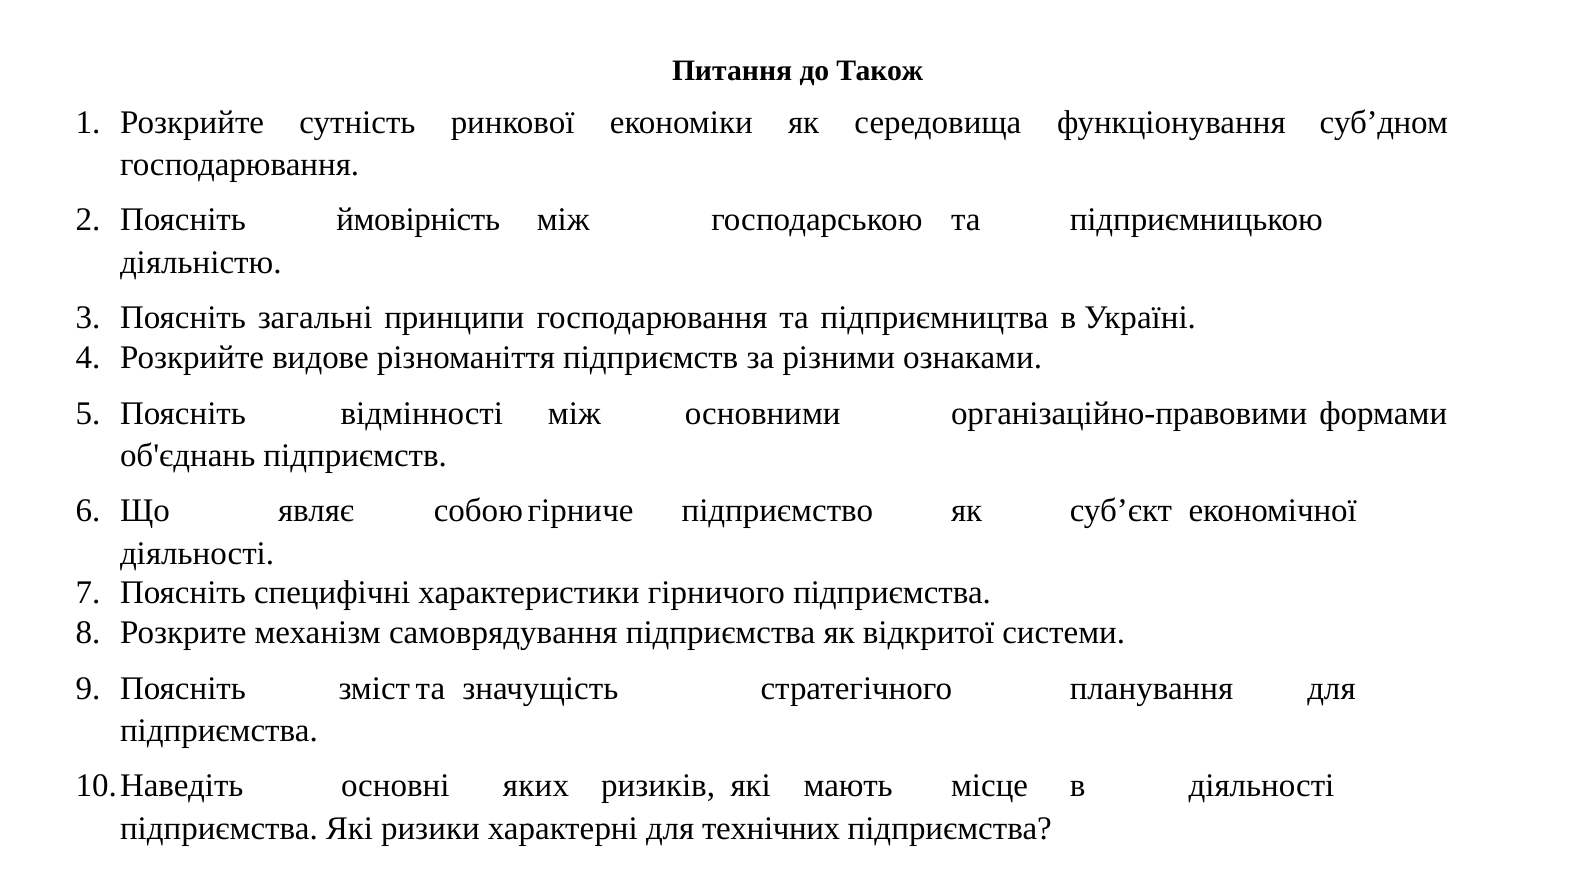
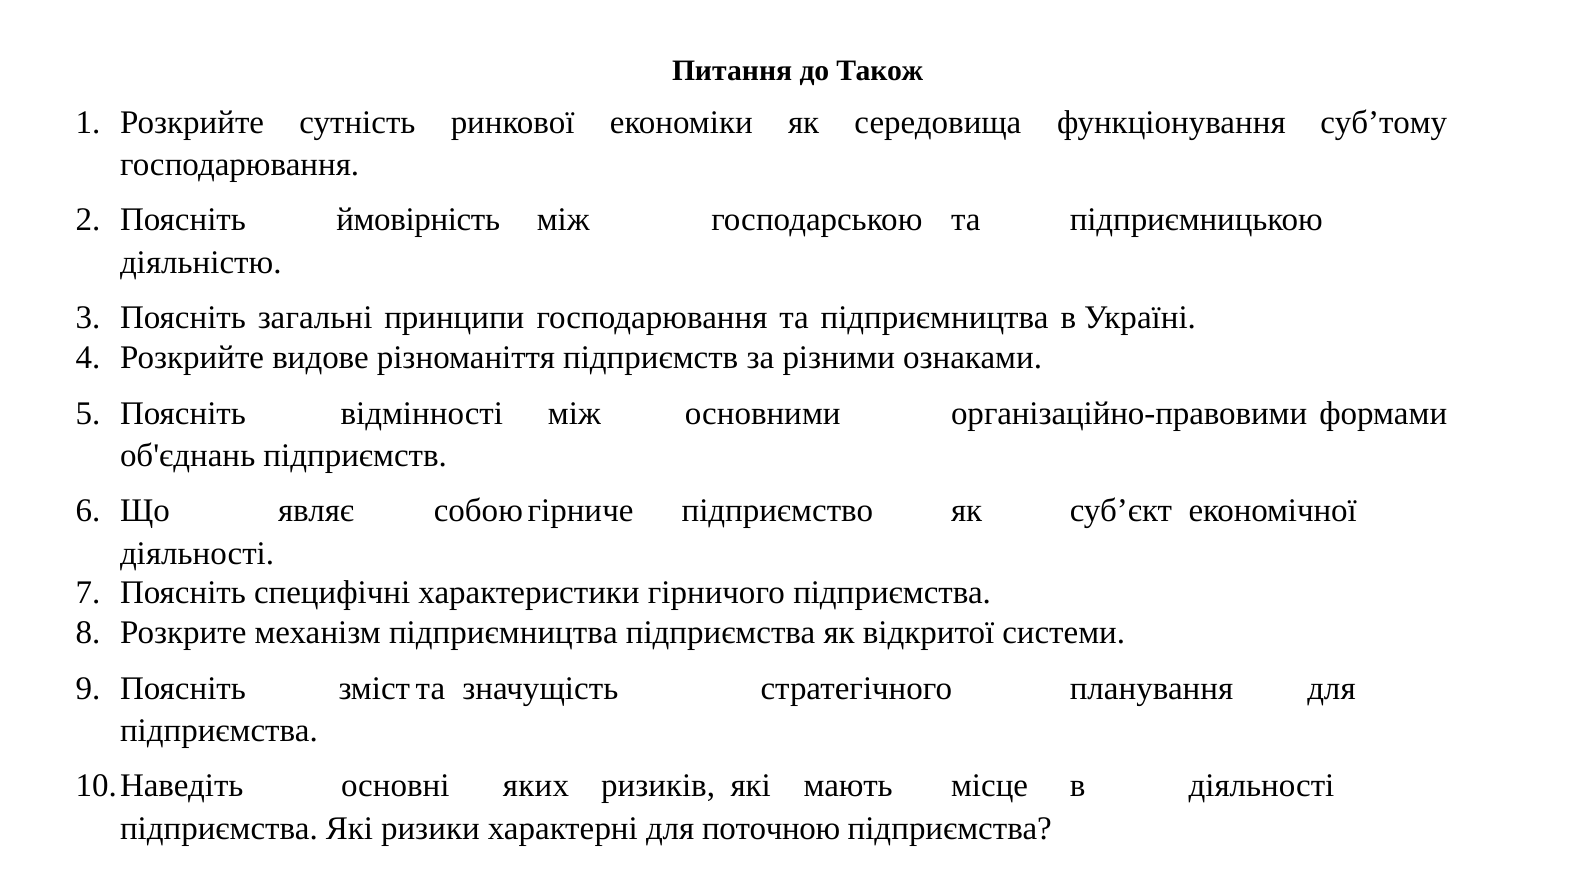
суб’дном: суб’дном -> суб’тому
механізм самоврядування: самоврядування -> підприємництва
технічних: технічних -> поточною
